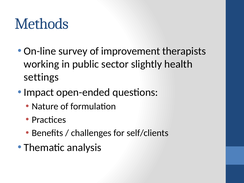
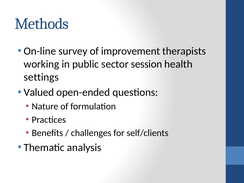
slightly: slightly -> session
Impact: Impact -> Valued
